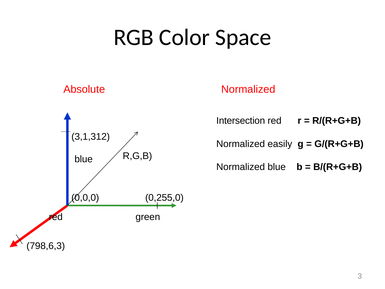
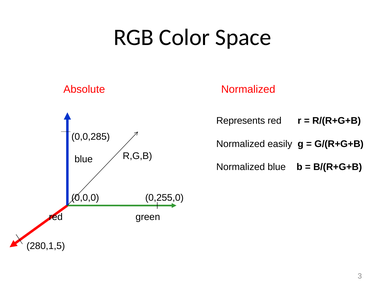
Intersection: Intersection -> Represents
3,1,312: 3,1,312 -> 0,0,285
798,6,3: 798,6,3 -> 280,1,5
